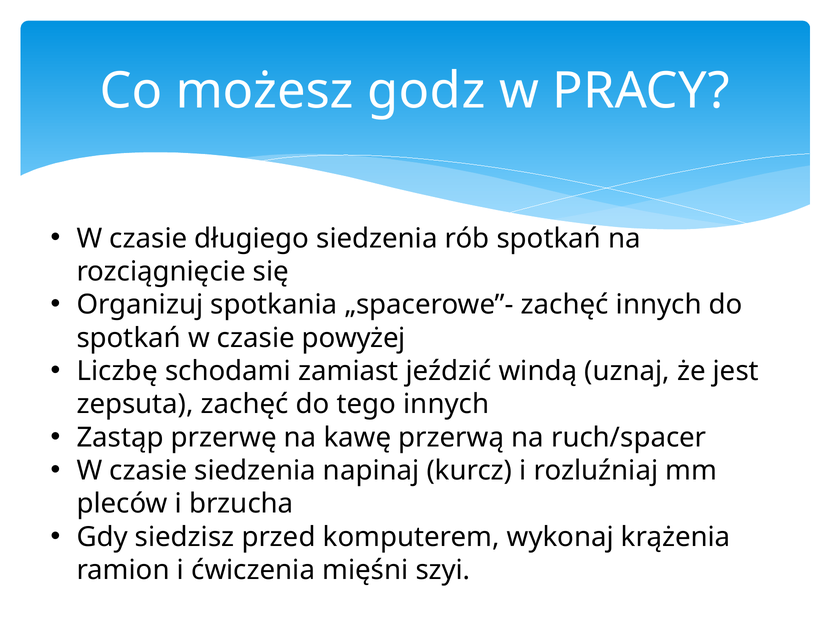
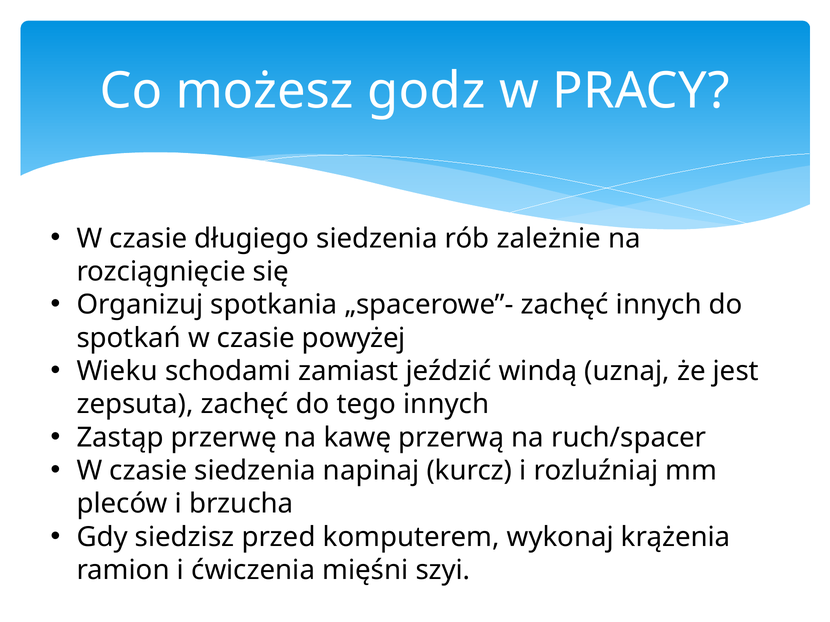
rób spotkań: spotkań -> zależnie
Liczbę: Liczbę -> Wieku
